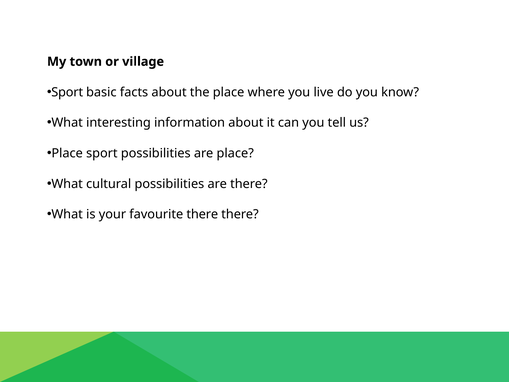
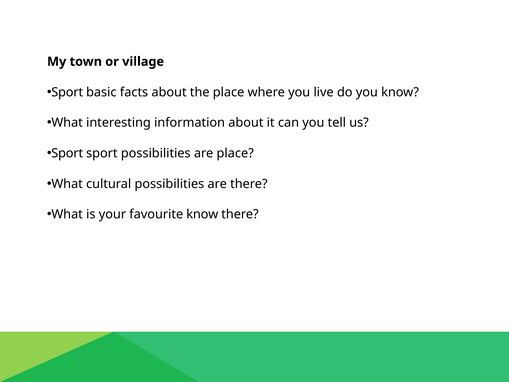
Place at (67, 153): Place -> Sport
favourite there: there -> know
